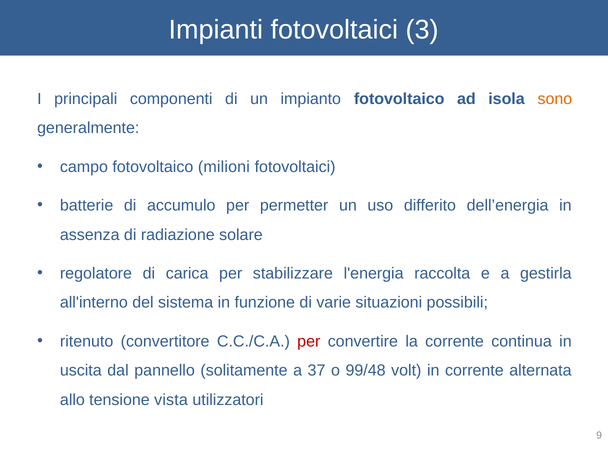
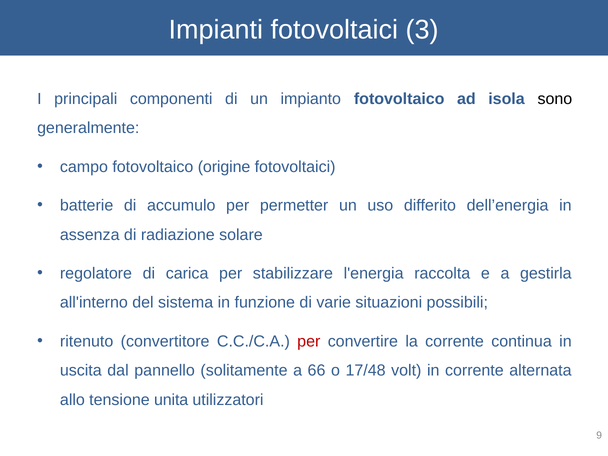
sono colour: orange -> black
milioni: milioni -> origine
37: 37 -> 66
99/48: 99/48 -> 17/48
vista: vista -> unita
